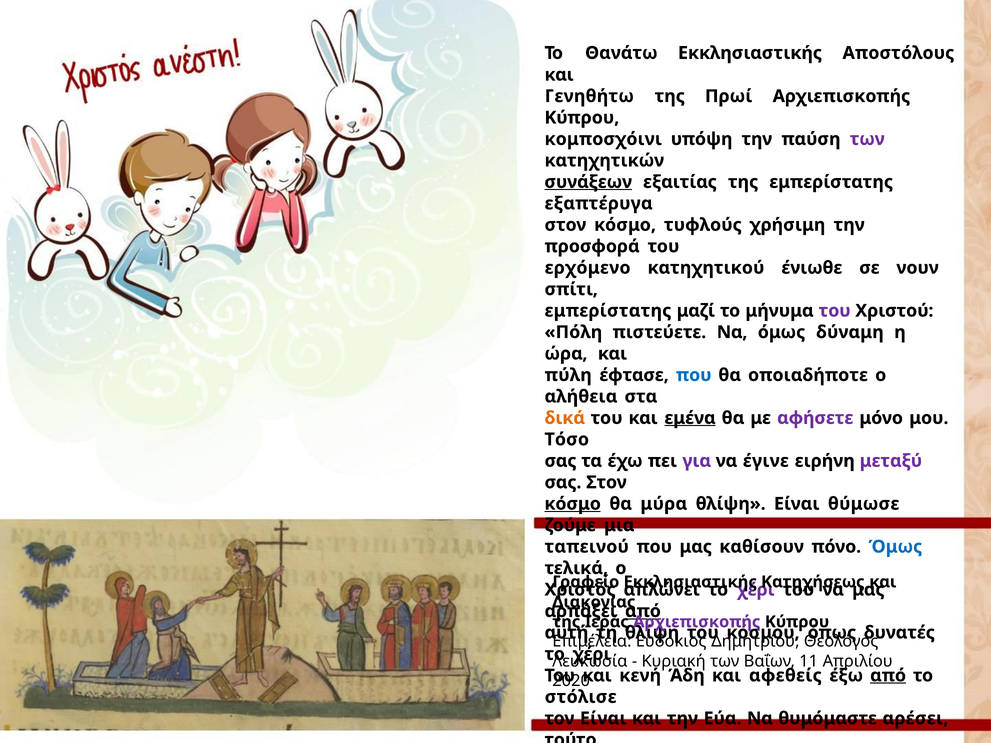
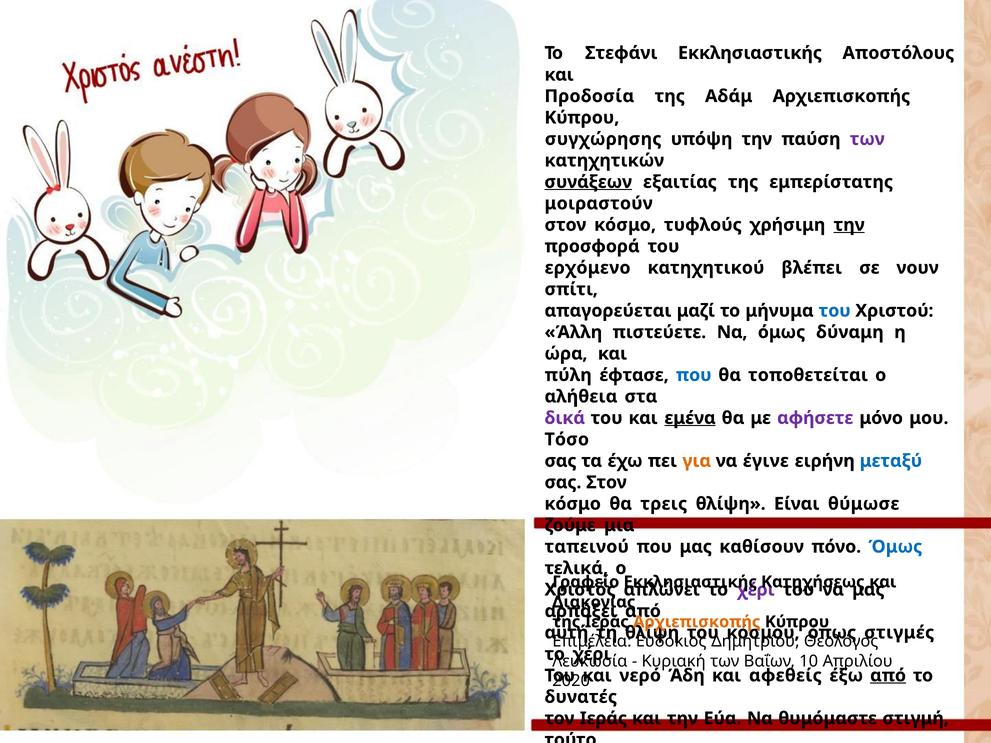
Θανάτω: Θανάτω -> Στεφάνι
Γενηθήτω: Γενηθήτω -> Προδοσία
Πρωί: Πρωί -> Αδάμ
κομποσχόινι: κομποσχόινι -> συγχώρησης
εξαπτέρυγα: εξαπτέρυγα -> μοιραστούν
την at (849, 225) underline: none -> present
ένιωθε: ένιωθε -> βλέπει
εμπερίστατης at (608, 311): εμπερίστατης -> απαγορεύεται
του at (835, 311) colour: purple -> blue
Πόλη: Πόλη -> Άλλη
οποιαδήποτε: οποιαδήποτε -> τοποθετείται
δικά colour: orange -> purple
για colour: purple -> orange
μεταξύ colour: purple -> blue
κόσμο at (573, 504) underline: present -> none
μύρα: μύρα -> τρεις
από at (643, 611) underline: present -> none
Αρχιεπισκοπής at (697, 622) colour: purple -> orange
δυνατές: δυνατές -> στιγμές
11: 11 -> 10
κενή: κενή -> νερό
στόλισε: στόλισε -> δυνατές
τον Είναι: Είναι -> Ιεράς
αρέσει: αρέσει -> στιγμή
